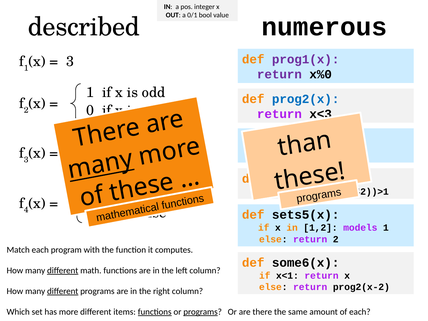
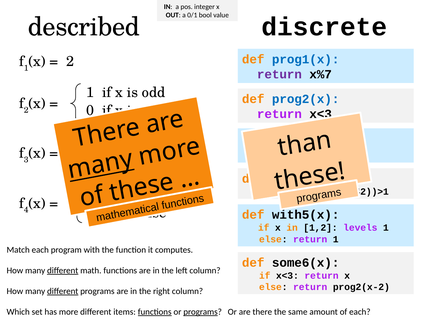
numerous: numerous -> discrete
prog1(x colour: purple -> blue
3 at (70, 62): 3 -> 2
x%0: x%0 -> x%7
sets5(x: sets5(x -> with5(x
models: models -> levels
else return 2: 2 -> 1
if x<1: x<1 -> x<3
